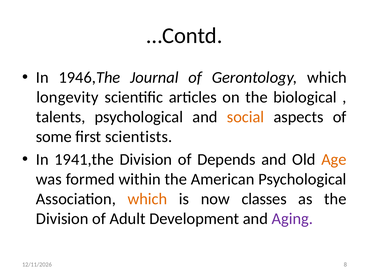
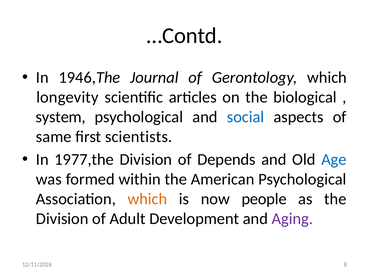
talents: talents -> system
social colour: orange -> blue
some: some -> same
1941,the: 1941,the -> 1977,the
Age colour: orange -> blue
classes: classes -> people
